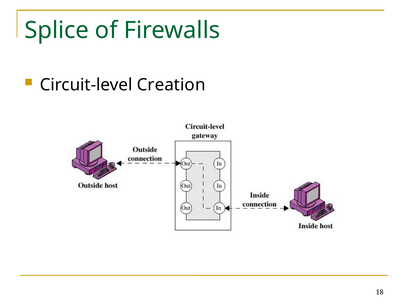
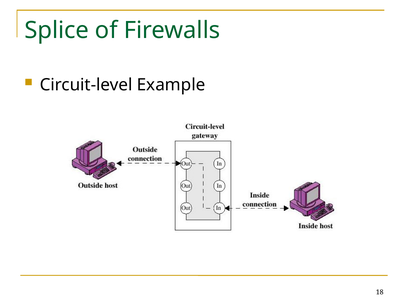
Creation: Creation -> Example
